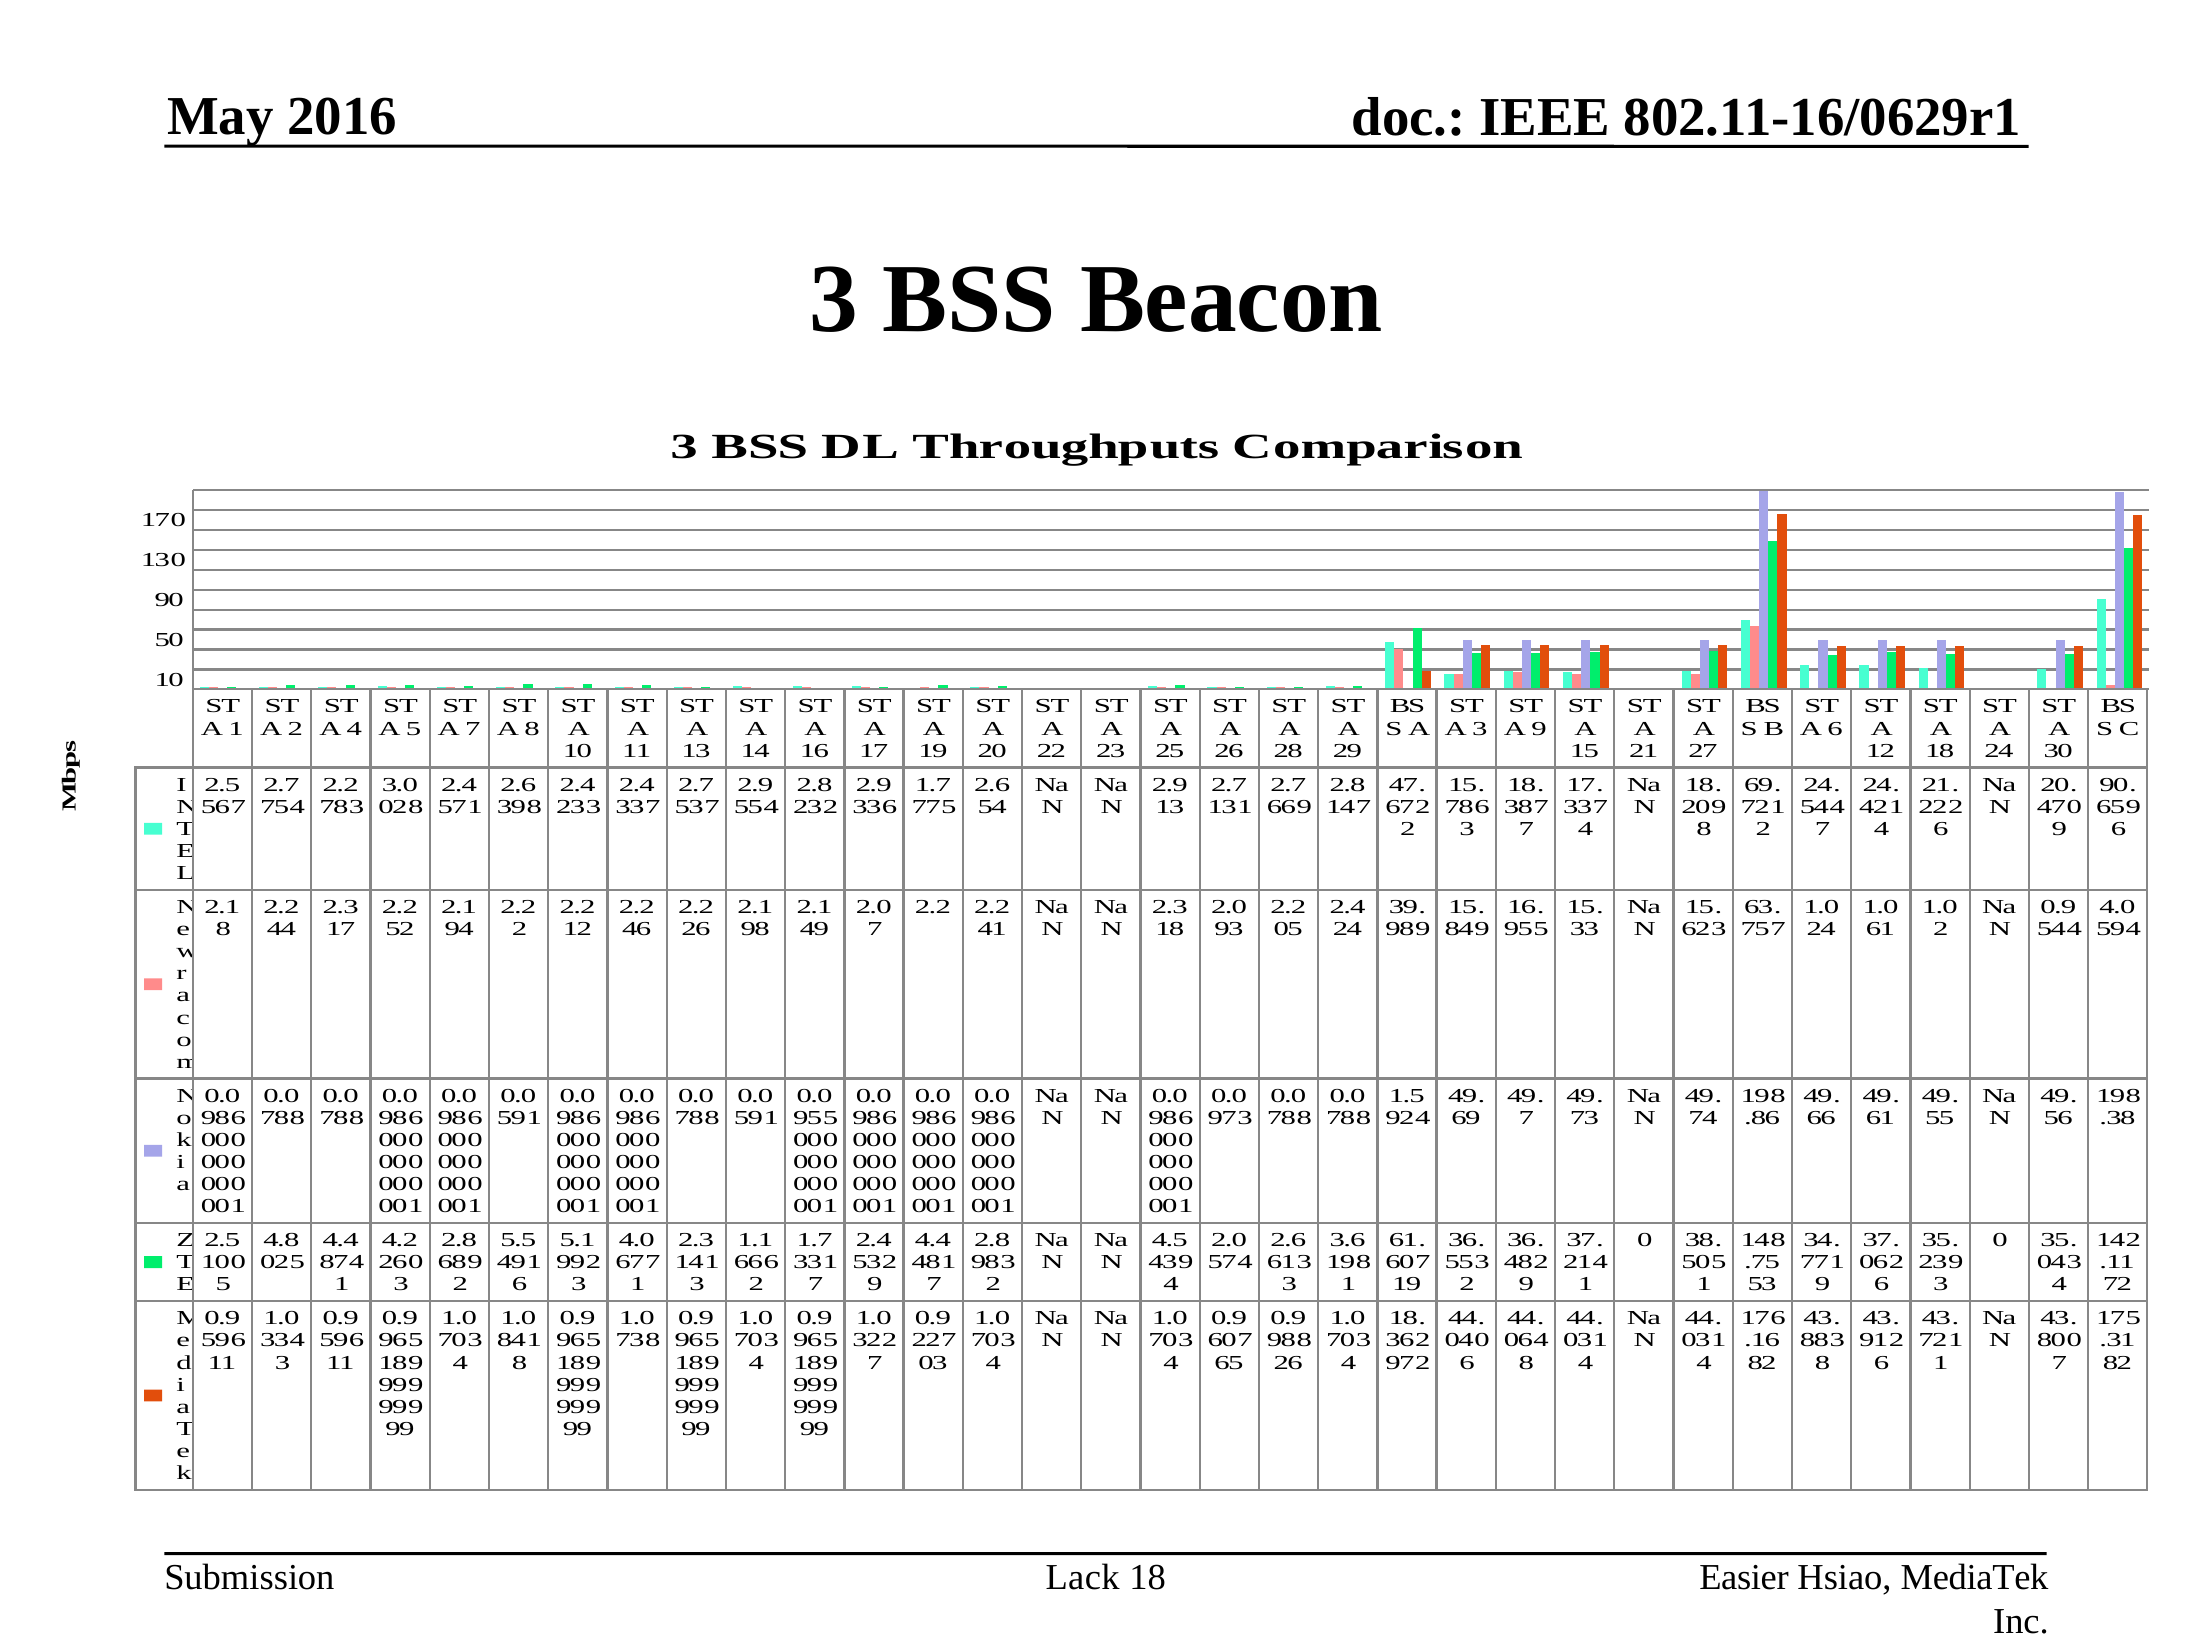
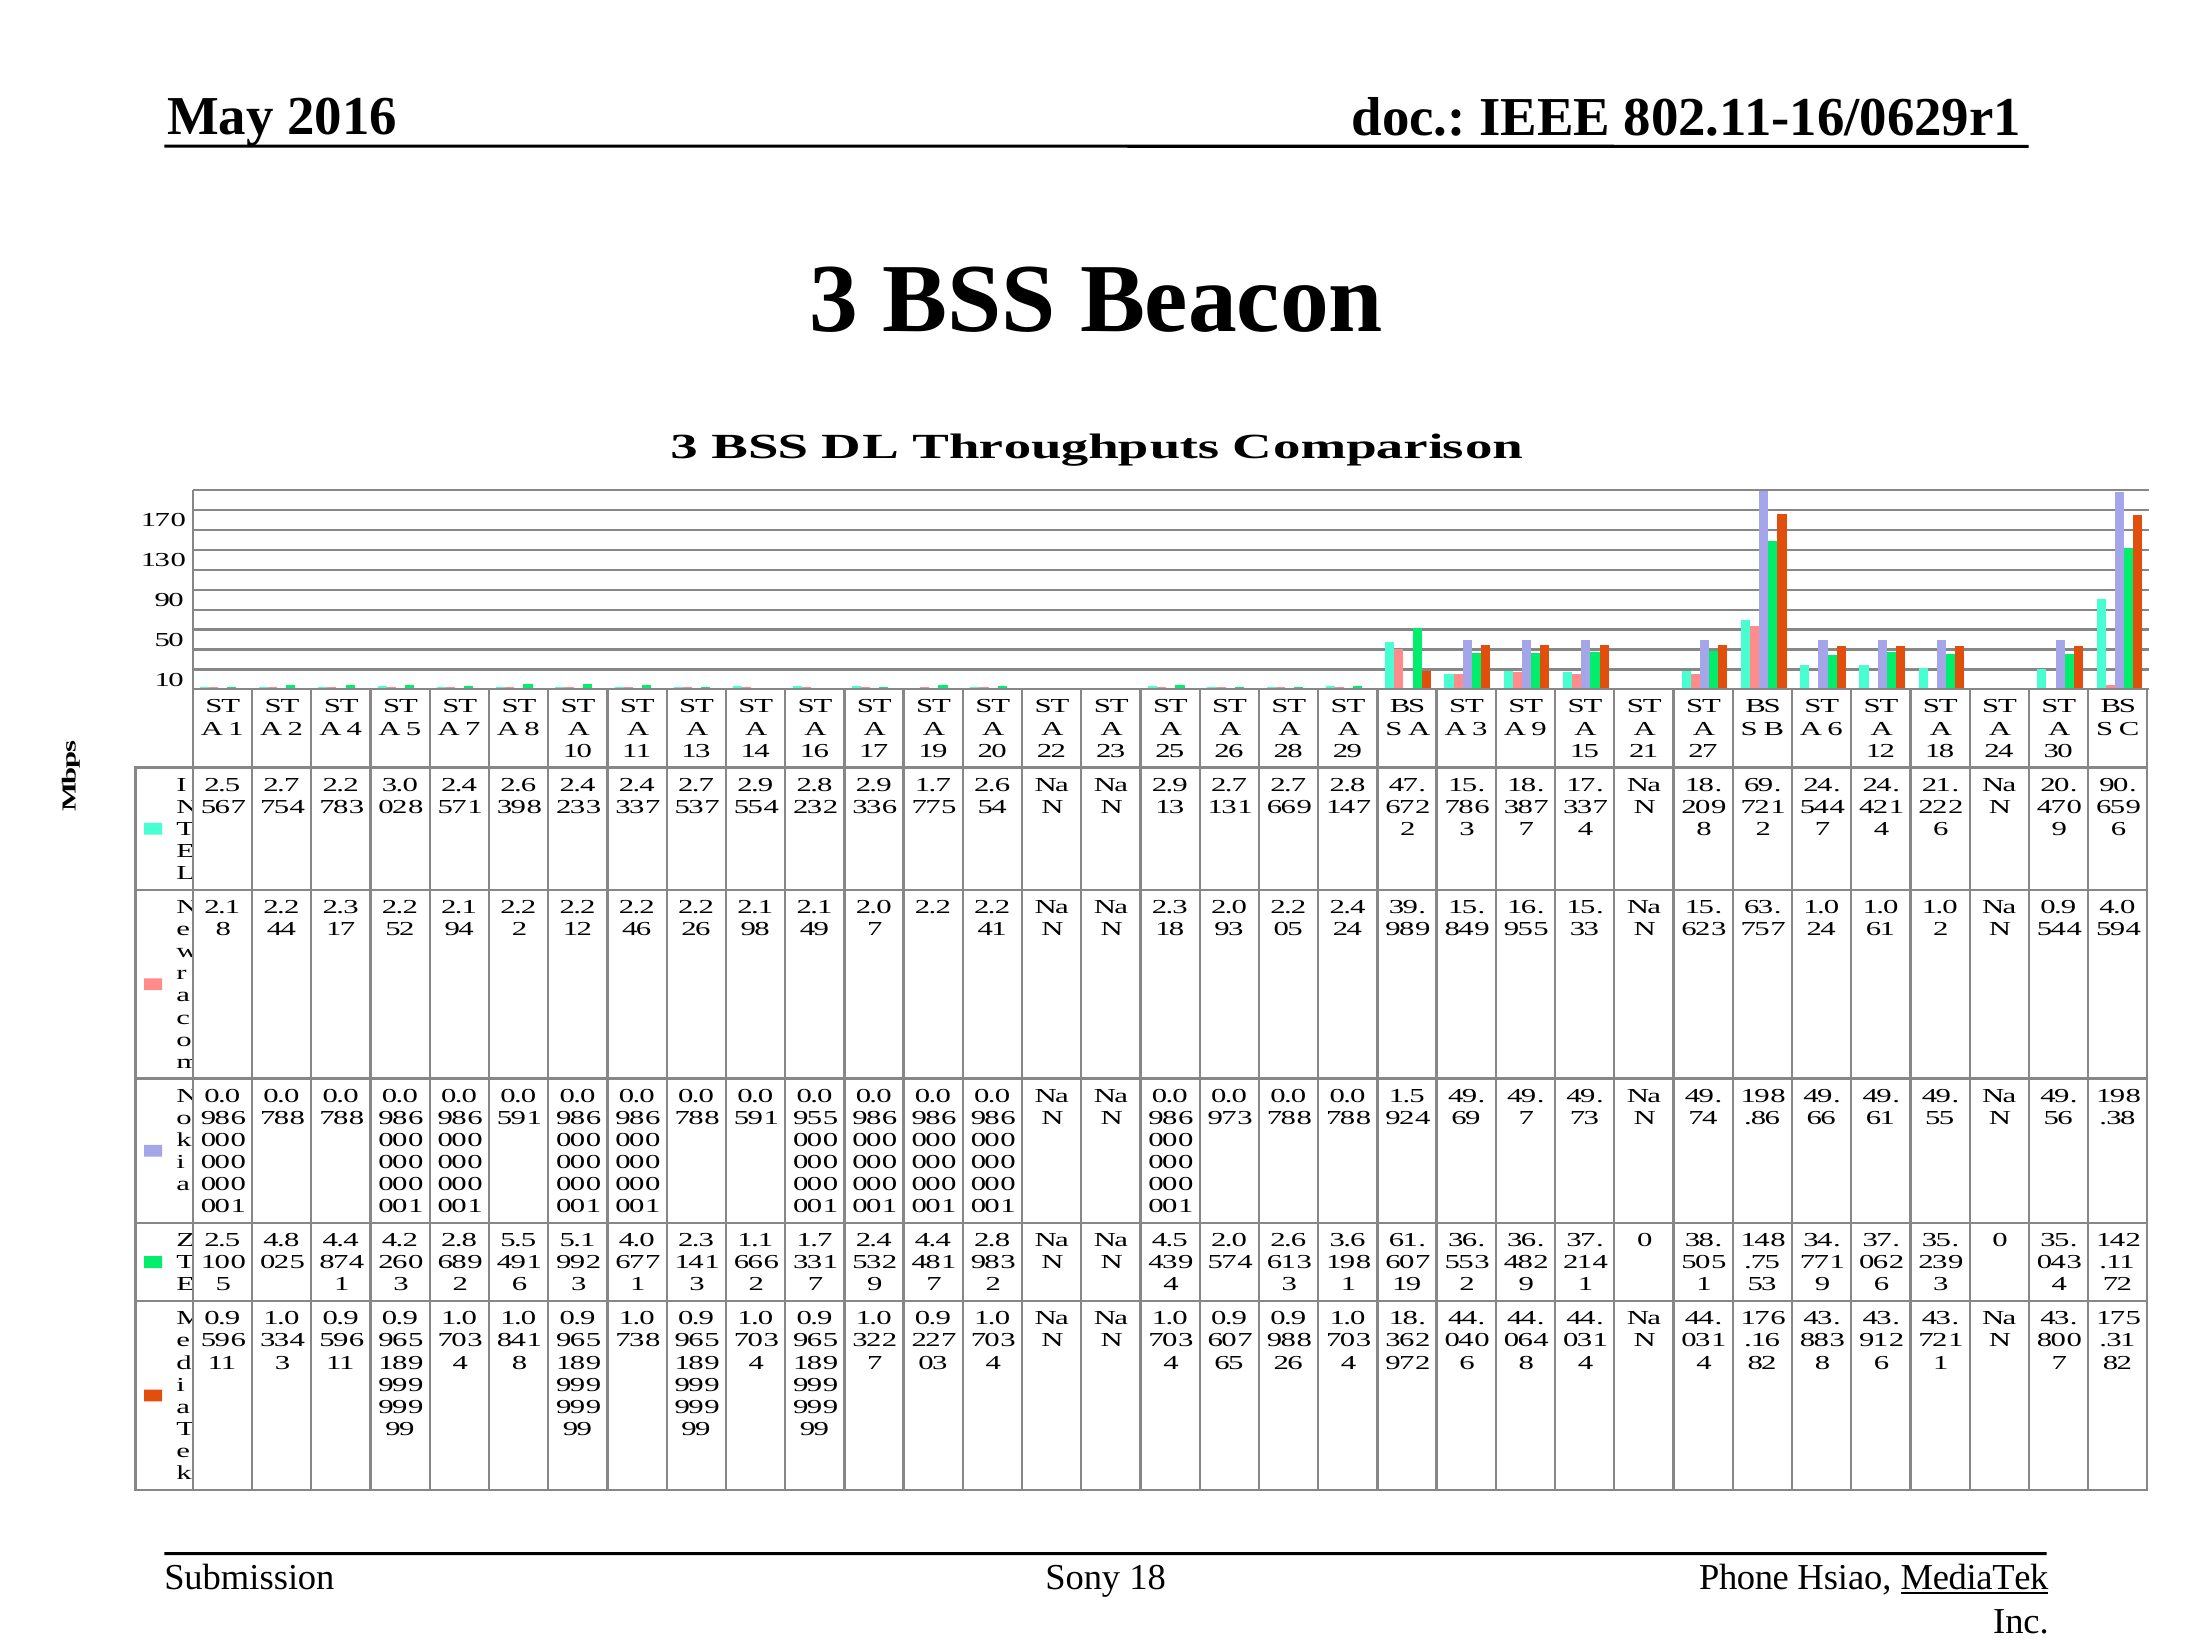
Lack: Lack -> Sony
Easier: Easier -> Phone
MediaTek underline: none -> present
